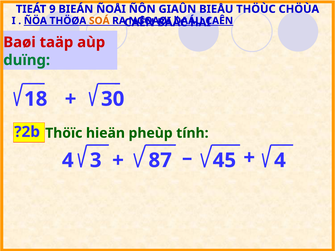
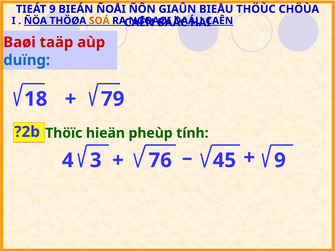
duïng colour: green -> blue
30: 30 -> 79
87: 87 -> 76
45 4: 4 -> 9
